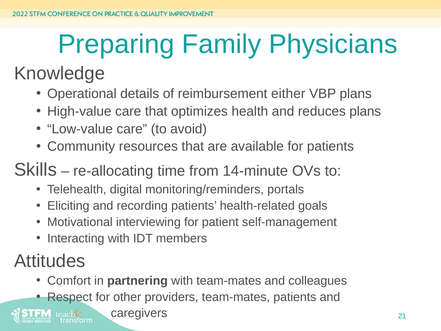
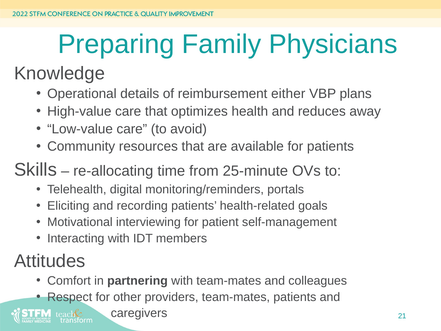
reduces plans: plans -> away
14-minute: 14-minute -> 25-minute
